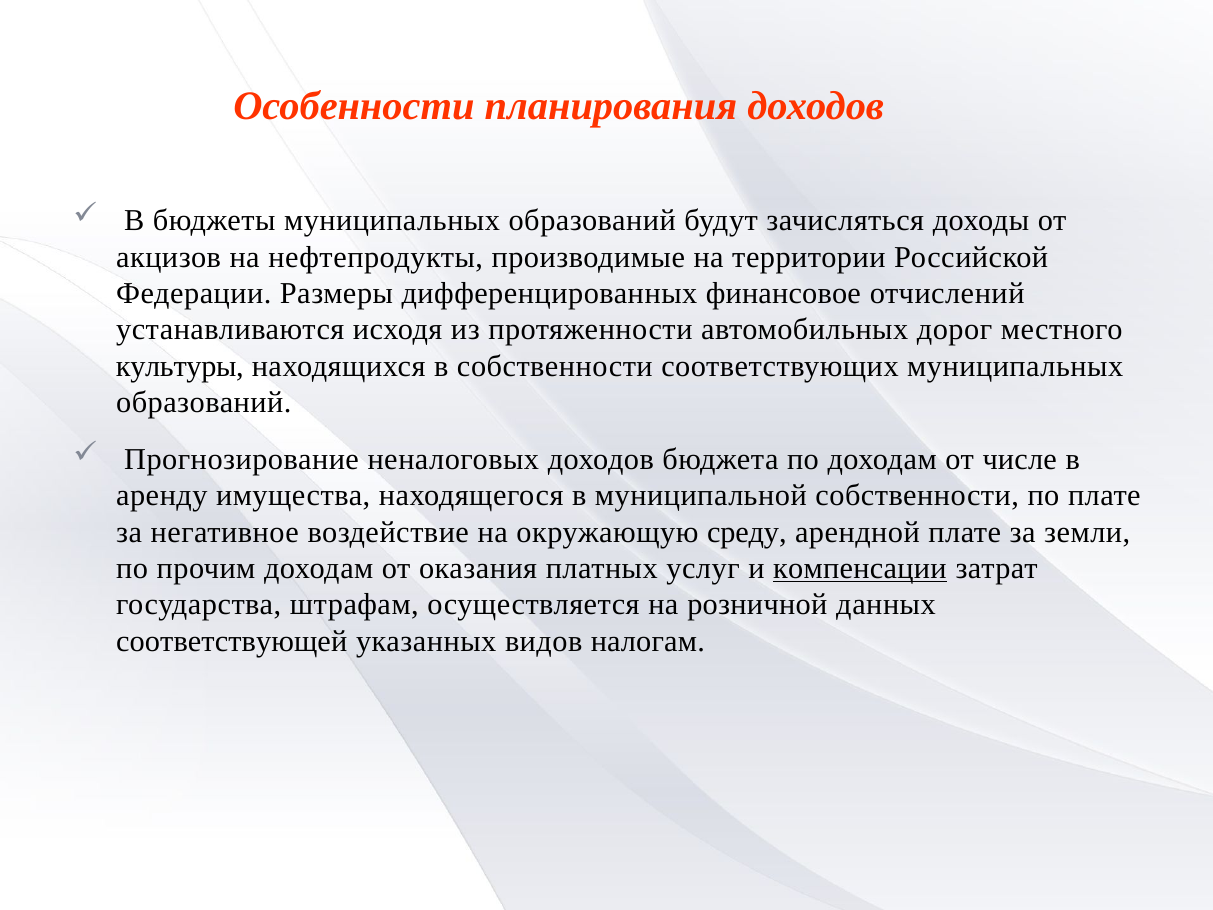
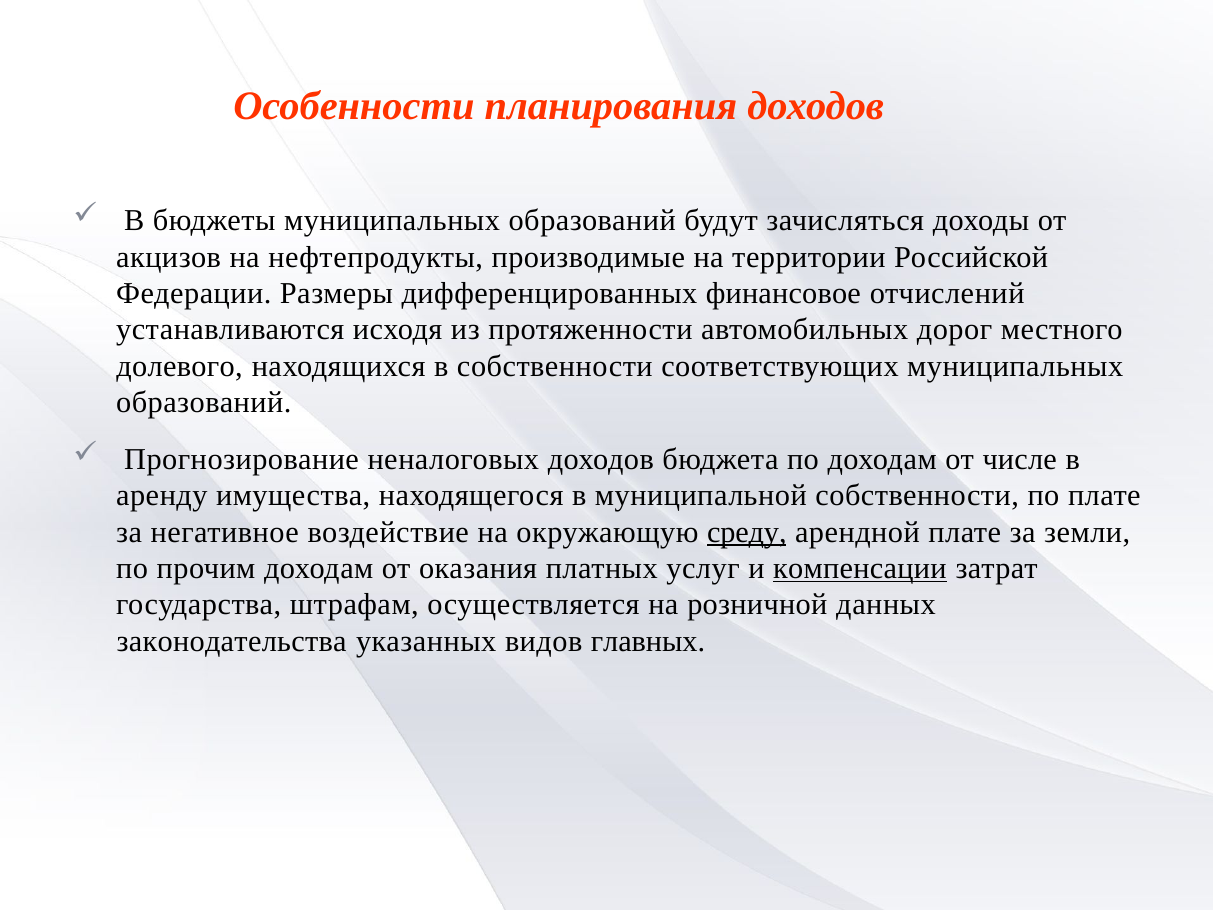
культуры: культуры -> долевого
среду underline: none -> present
соответствующей: соответствующей -> законодательства
налогам: налогам -> главных
